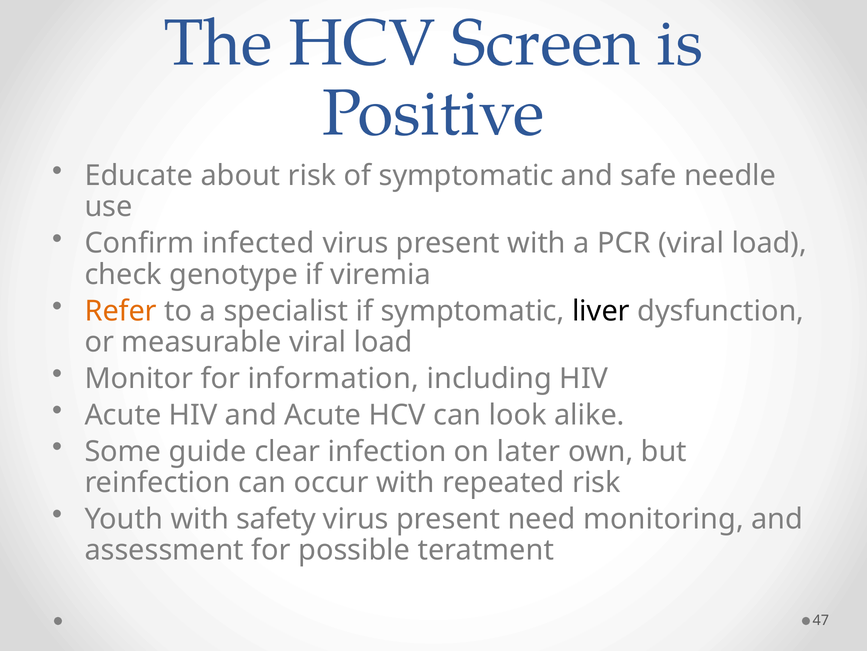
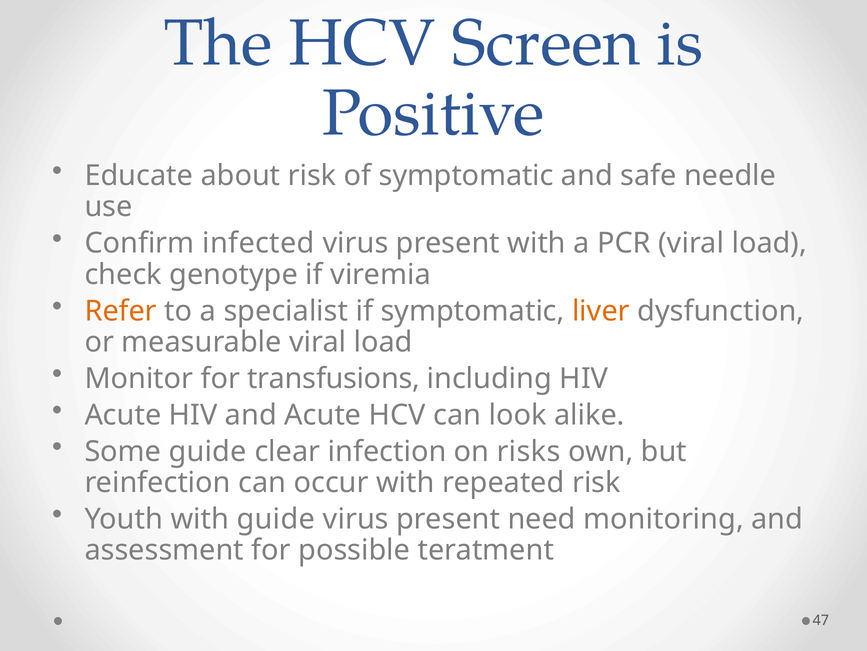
liver colour: black -> orange
information: information -> transfusions
later: later -> risks
with safety: safety -> guide
